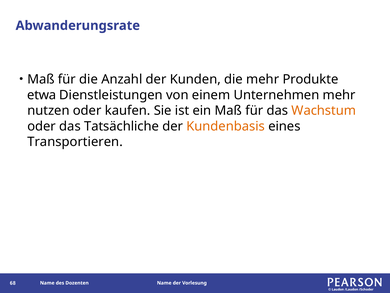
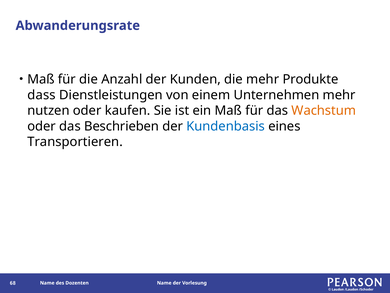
etwa: etwa -> dass
Tatsächliche: Tatsächliche -> Beschrieben
Kundenbasis colour: orange -> blue
